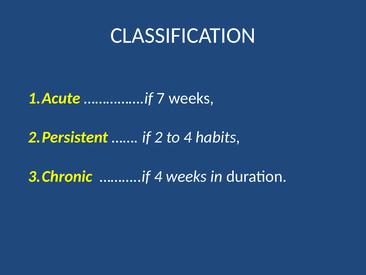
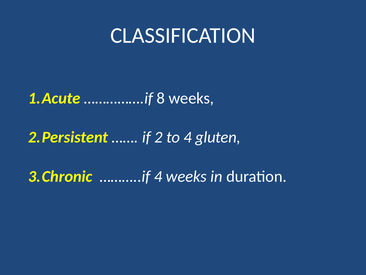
7: 7 -> 8
habits: habits -> gluten
